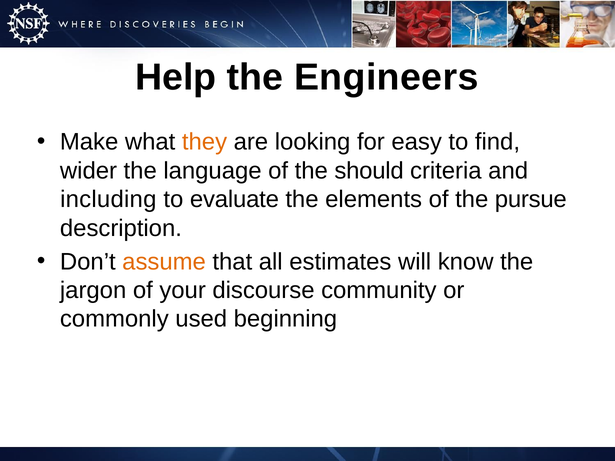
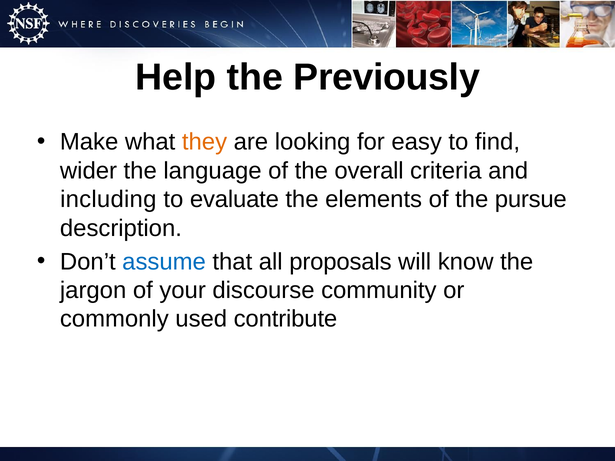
Engineers: Engineers -> Previously
should: should -> overall
assume colour: orange -> blue
estimates: estimates -> proposals
beginning: beginning -> contribute
